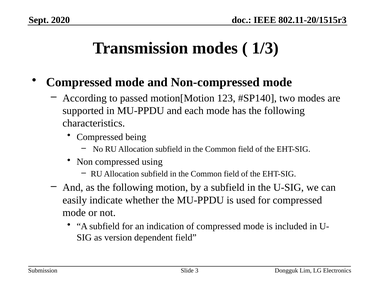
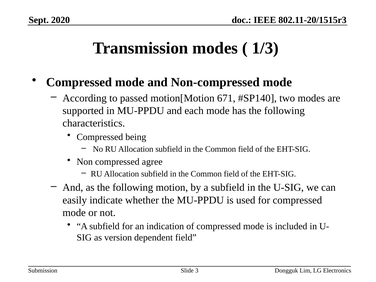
123: 123 -> 671
using: using -> agree
